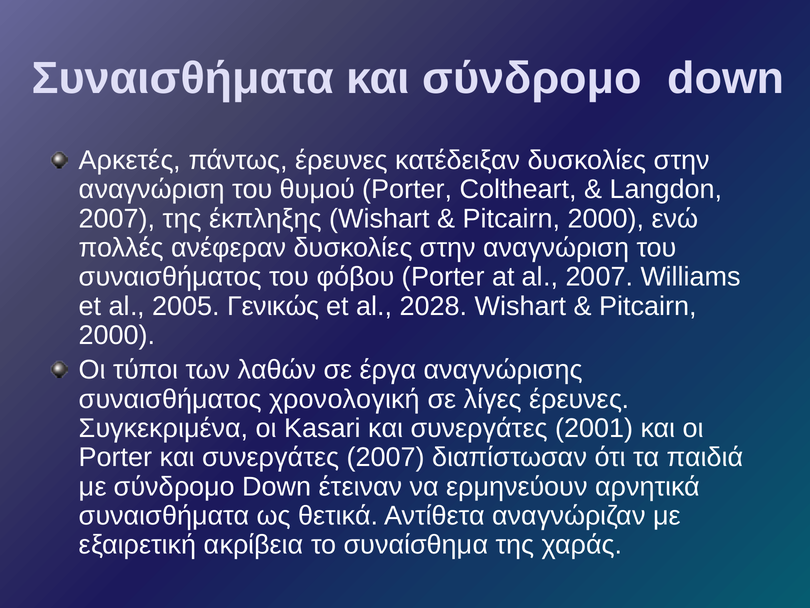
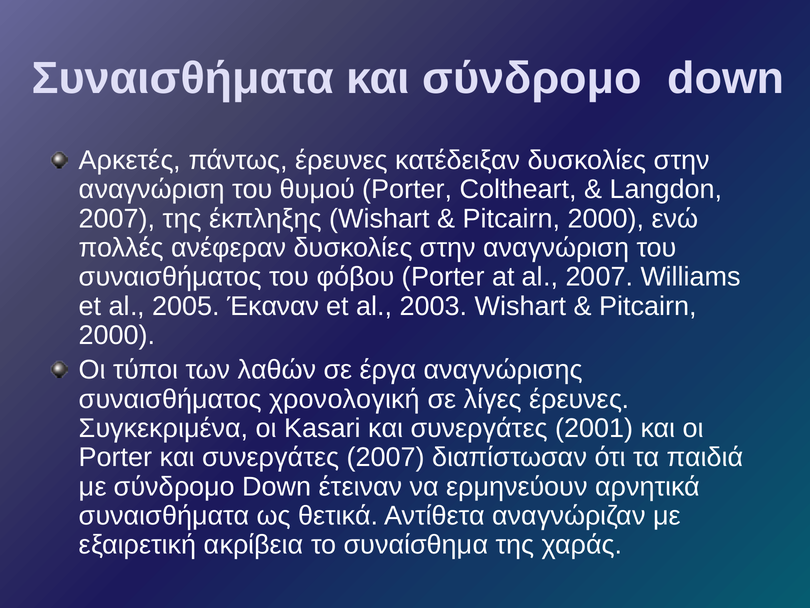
Γενικώς: Γενικώς -> Έκαναν
2028: 2028 -> 2003
